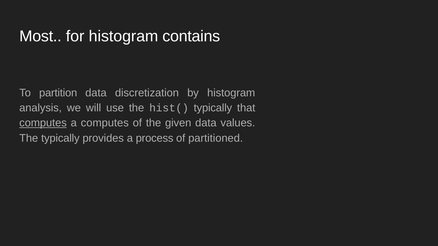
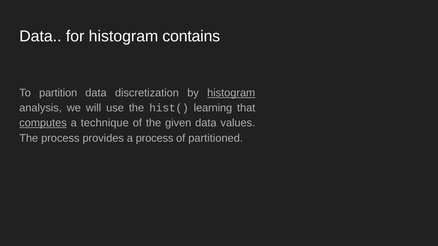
Most at (40, 36): Most -> Data
histogram at (231, 93) underline: none -> present
hist( typically: typically -> learning
a computes: computes -> technique
The typically: typically -> process
